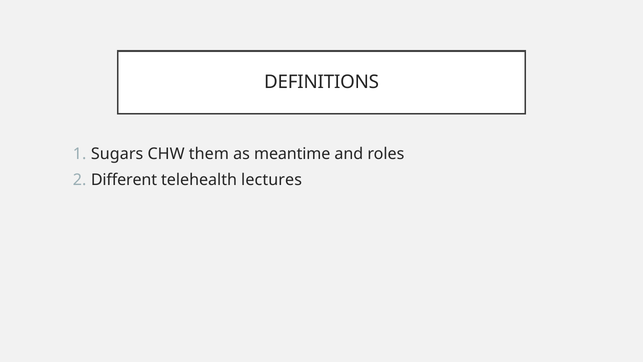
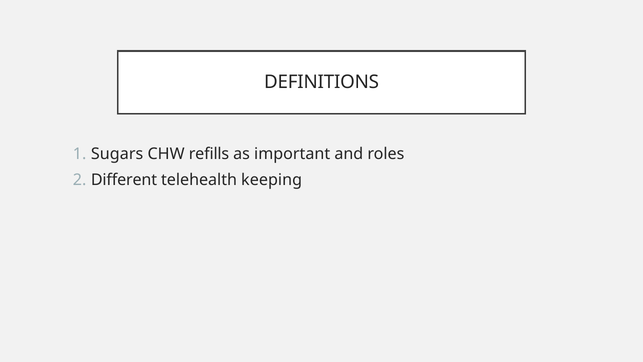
them: them -> refills
meantime: meantime -> important
lectures: lectures -> keeping
